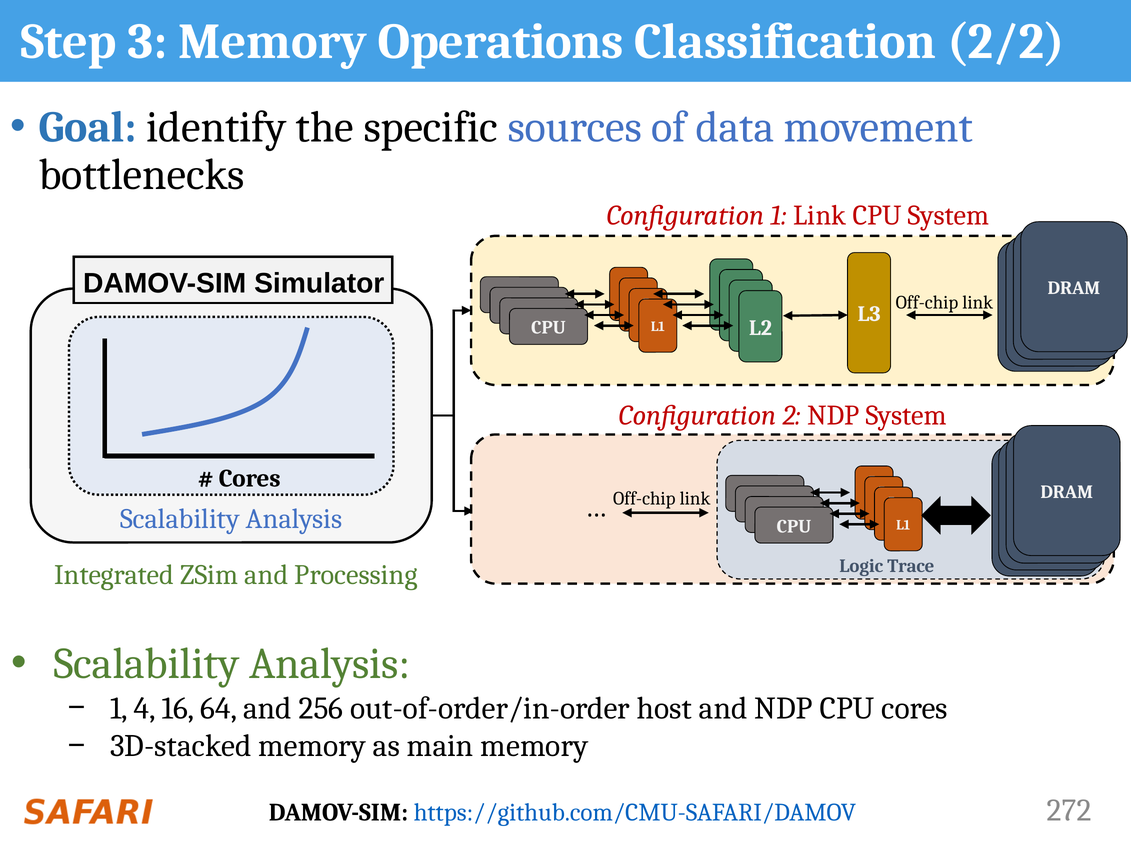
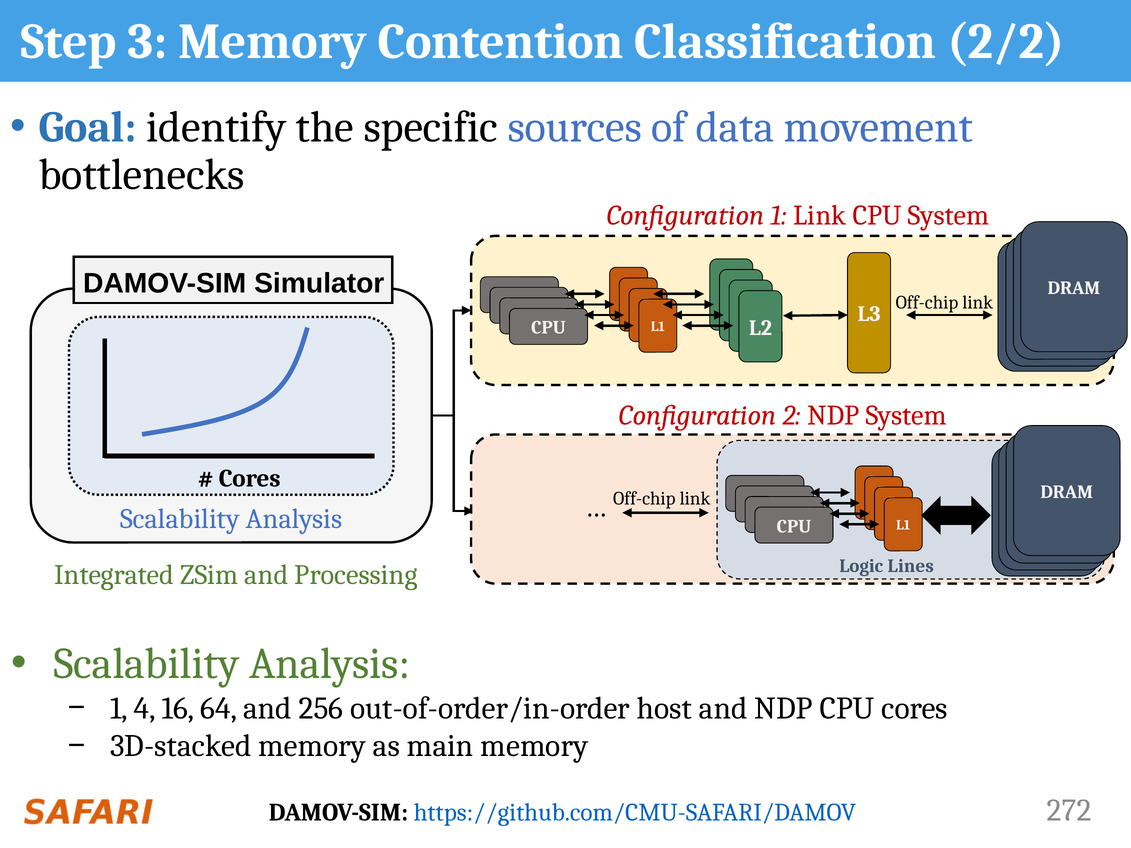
Operations: Operations -> Contention
Trace: Trace -> Lines
